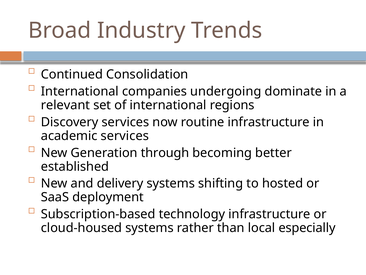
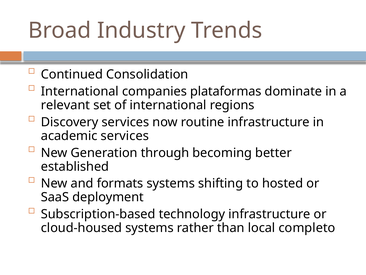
undergoing: undergoing -> plataformas
delivery: delivery -> formats
especially: especially -> completo
